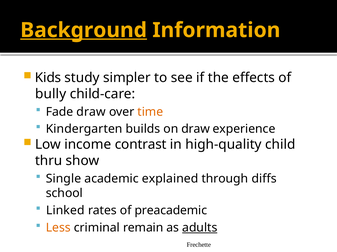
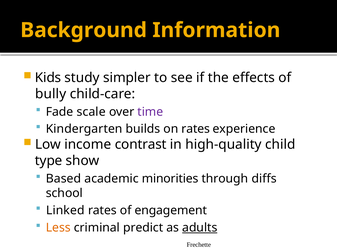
Background underline: present -> none
Fade draw: draw -> scale
time colour: orange -> purple
on draw: draw -> rates
thru: thru -> type
Single: Single -> Based
explained: explained -> minorities
preacademic: preacademic -> engagement
remain: remain -> predict
